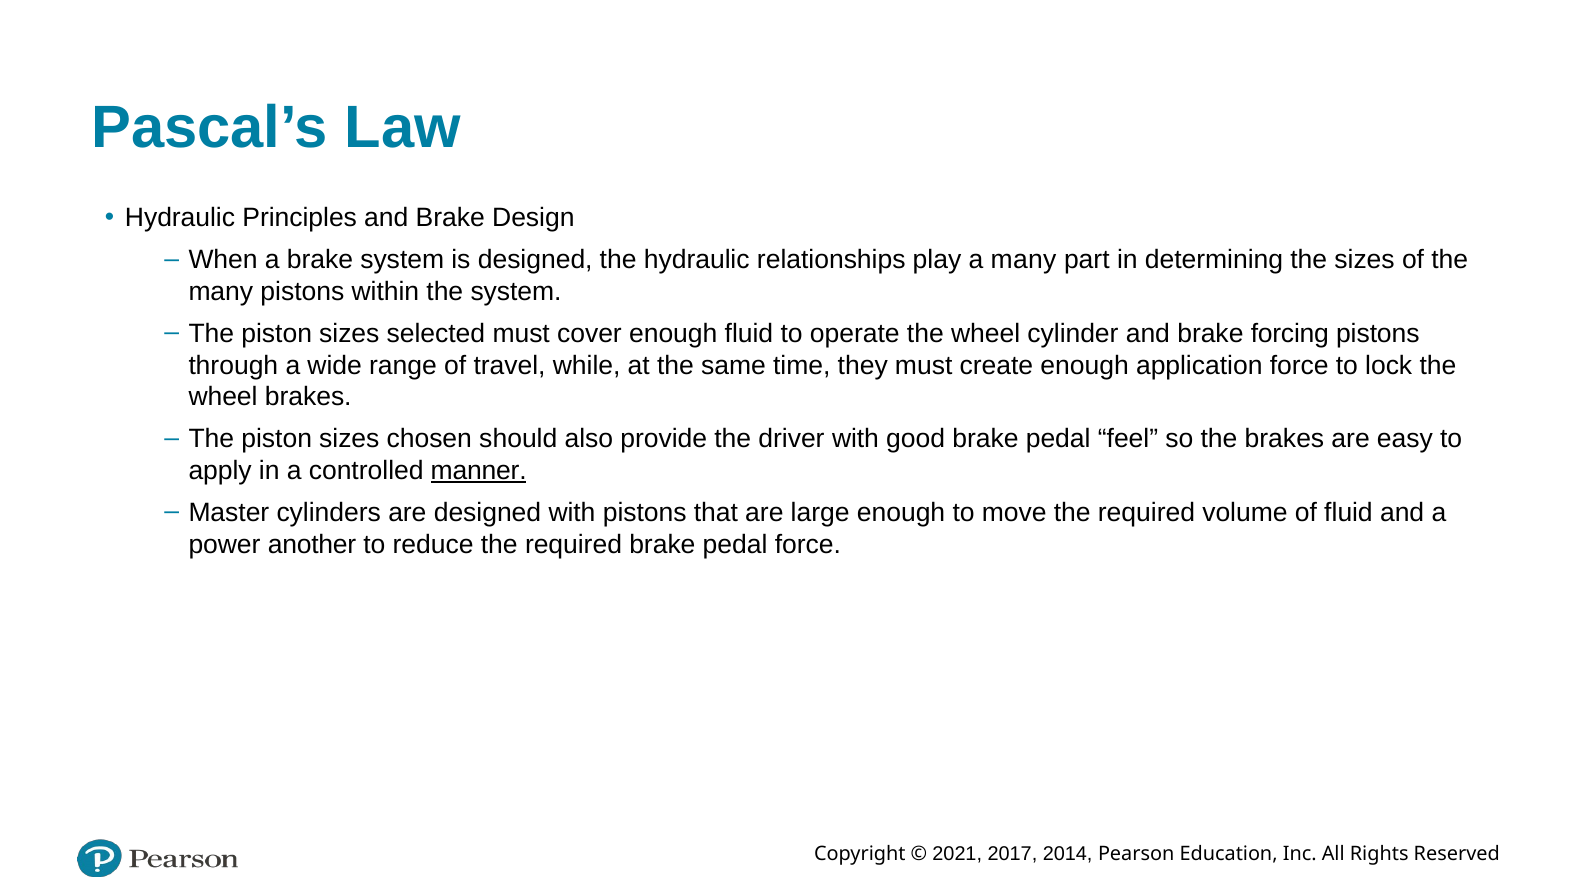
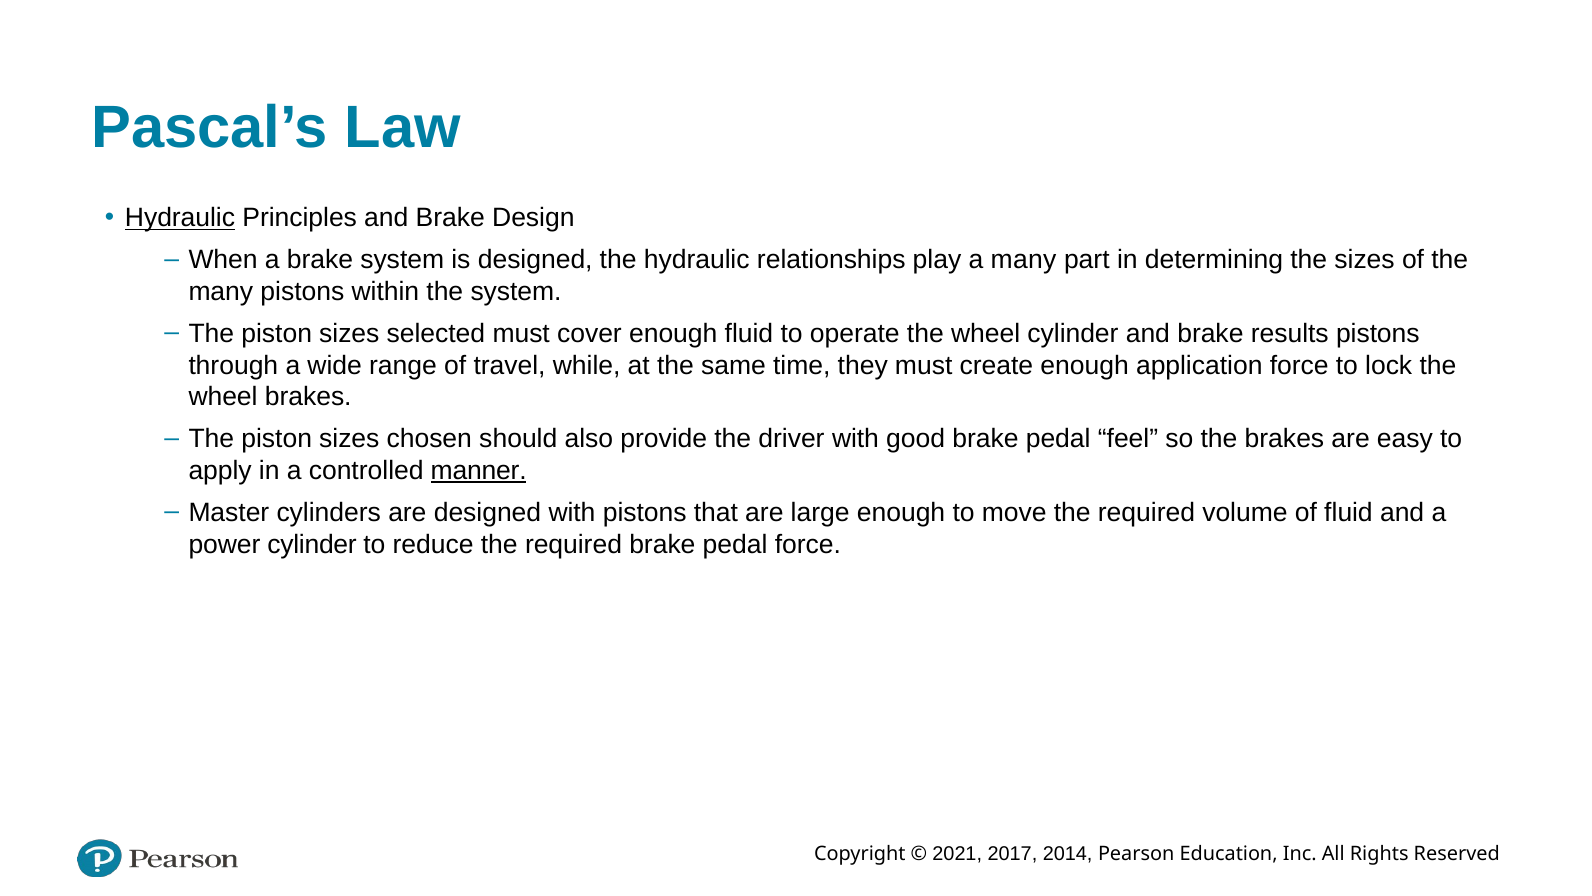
Hydraulic at (180, 218) underline: none -> present
forcing: forcing -> results
power another: another -> cylinder
